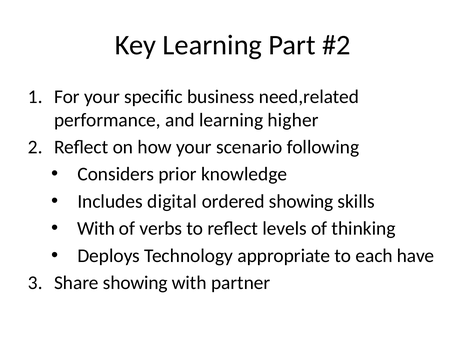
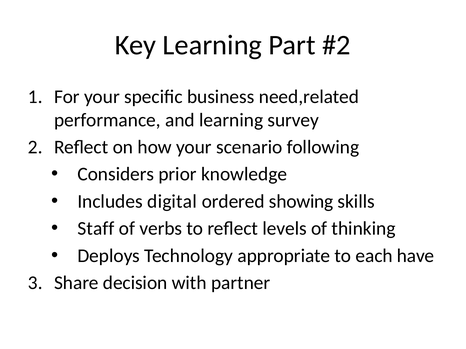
higher: higher -> survey
With at (96, 229): With -> Staff
Share showing: showing -> decision
